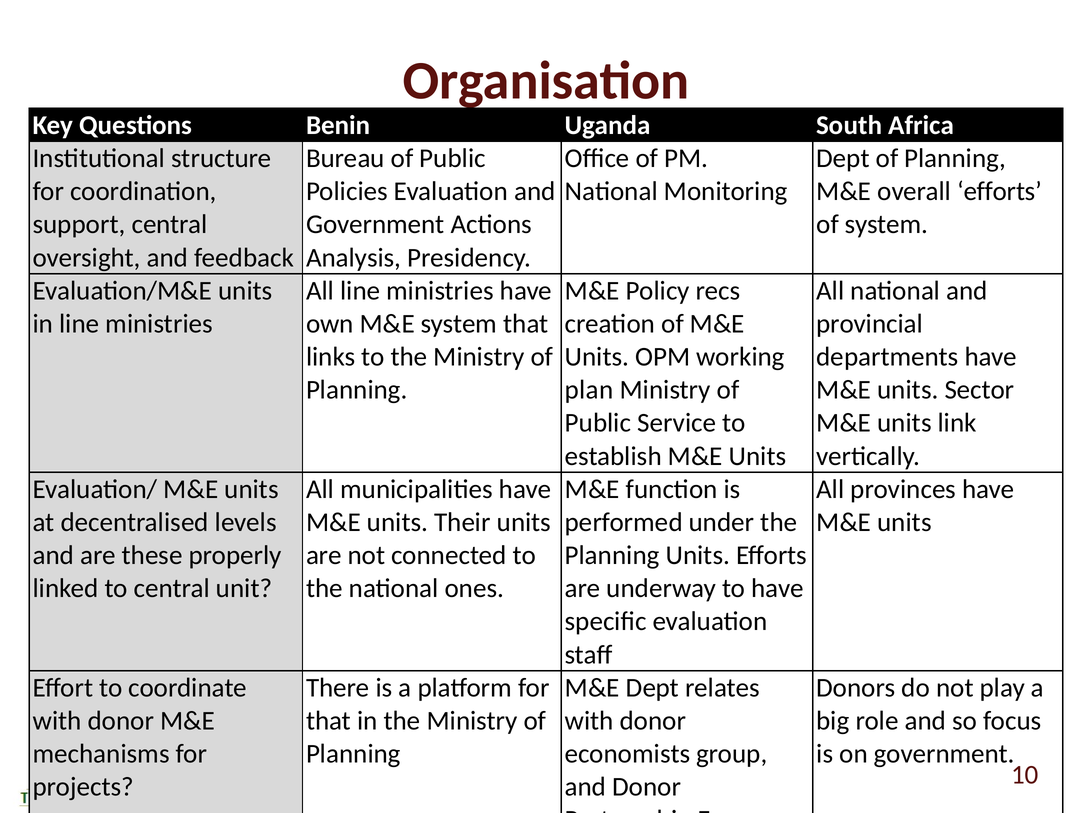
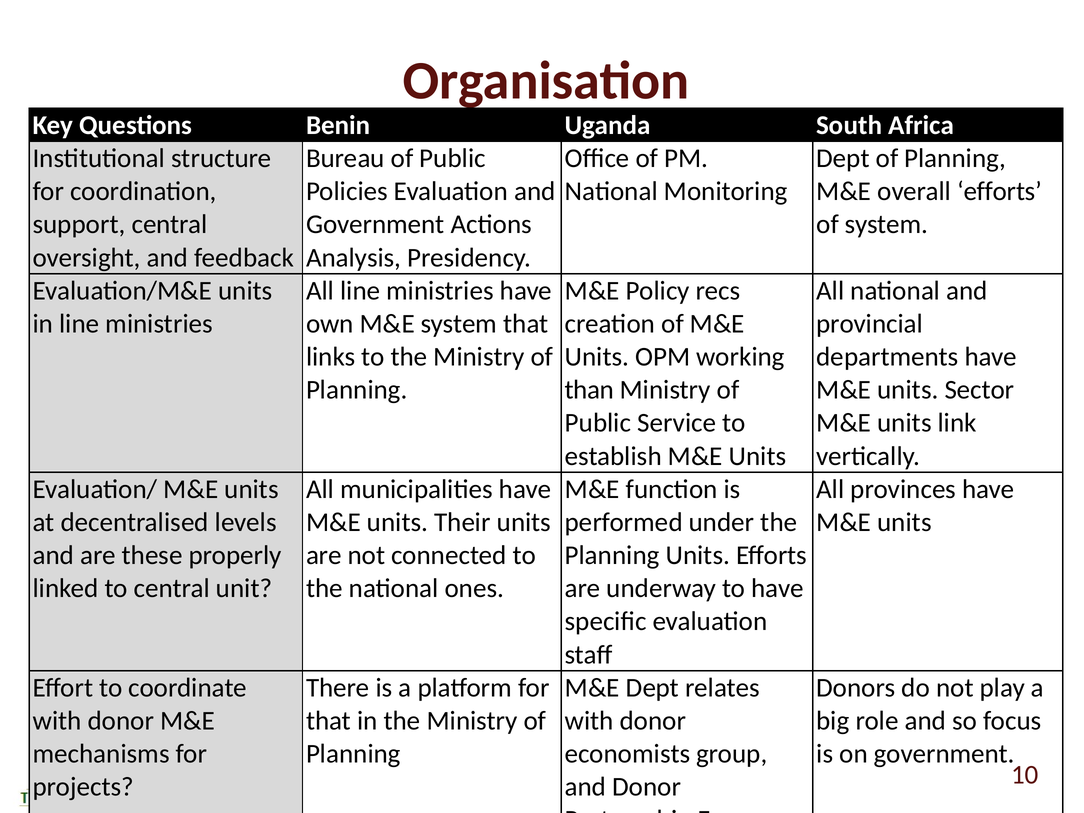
plan: plan -> than
